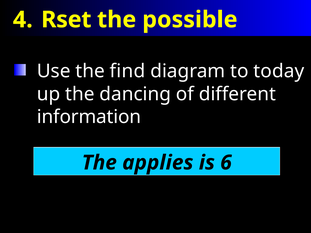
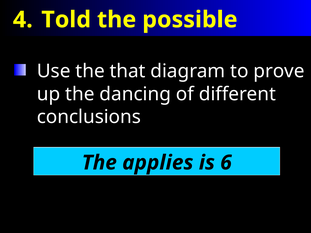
Rset: Rset -> Told
find: find -> that
today: today -> prove
information: information -> conclusions
